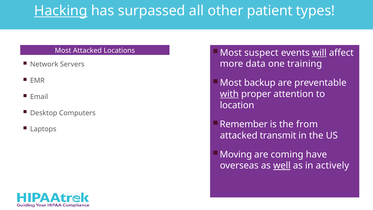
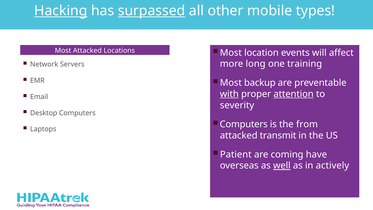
surpassed underline: none -> present
patient: patient -> mobile
suspect: suspect -> location
will underline: present -> none
data: data -> long
attention underline: none -> present
location: location -> severity
Remember at (244, 124): Remember -> Computers
Moving: Moving -> Patient
